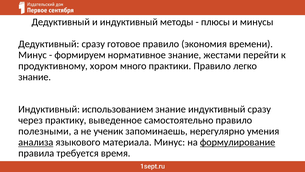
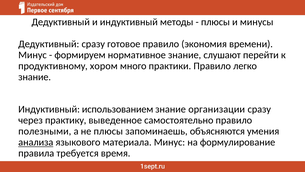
жестами: жестами -> слушают
индуктивный at (217, 109): индуктивный -> организации
не ученик: ученик -> плюсы
нерегулярно: нерегулярно -> объясняются
формулирование underline: present -> none
